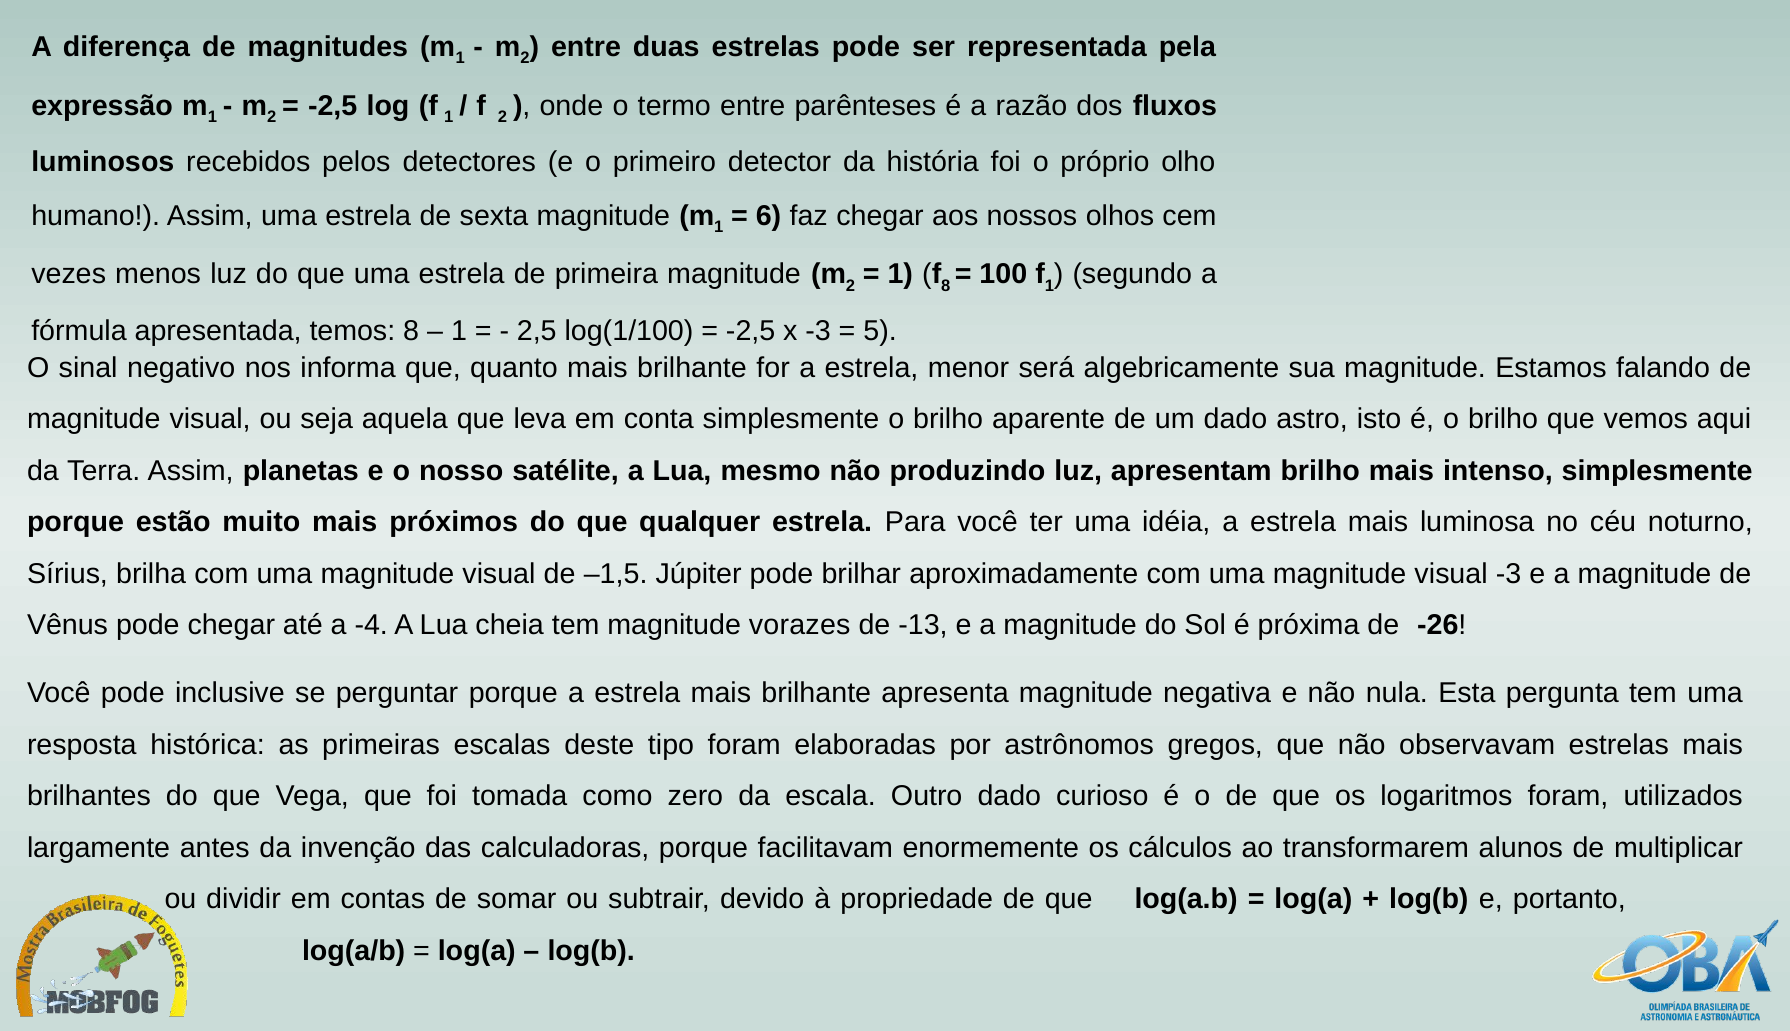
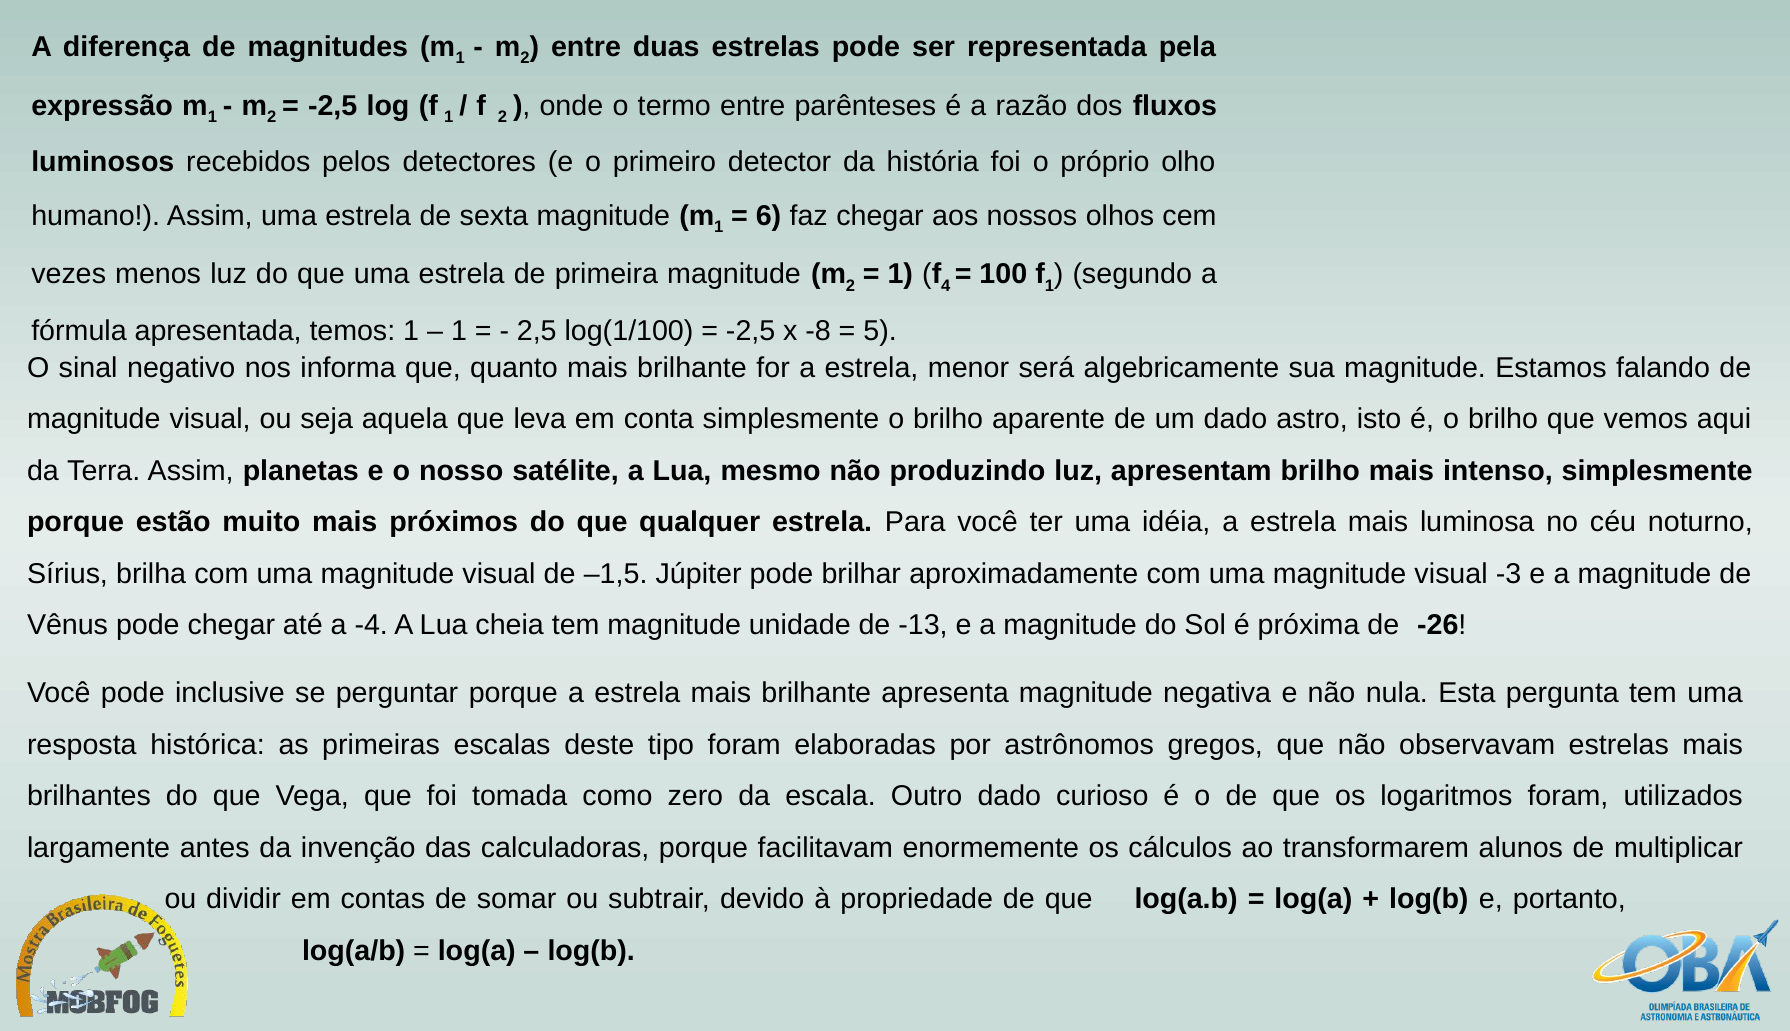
f 8: 8 -> 4
temos 8: 8 -> 1
x -3: -3 -> -8
vorazes: vorazes -> unidade
